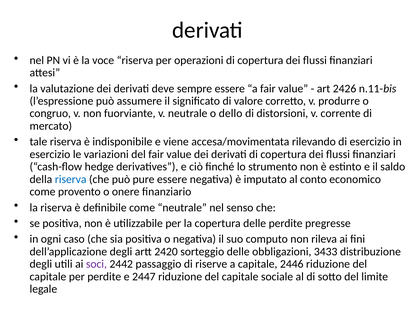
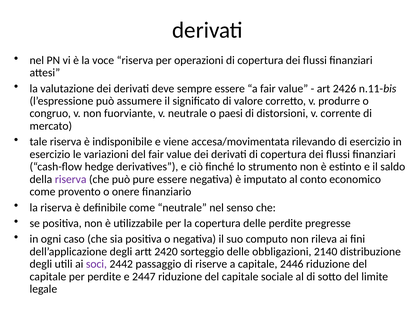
dello: dello -> paesi
riserva at (71, 179) colour: blue -> purple
3433: 3433 -> 2140
